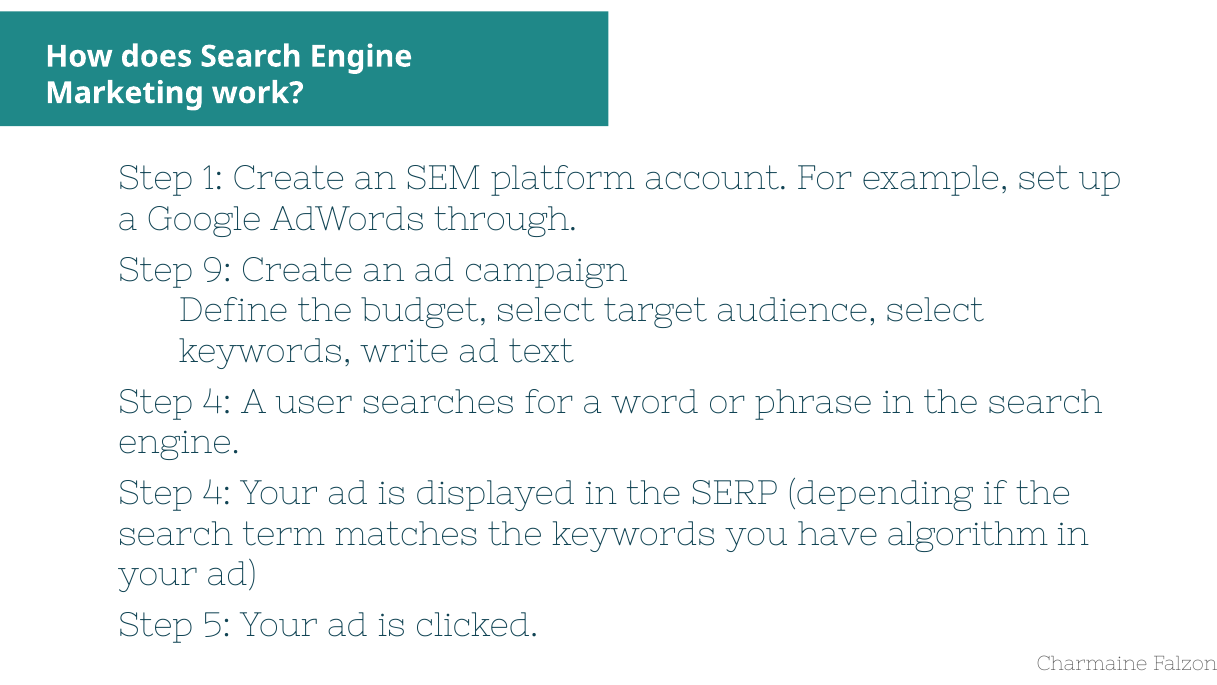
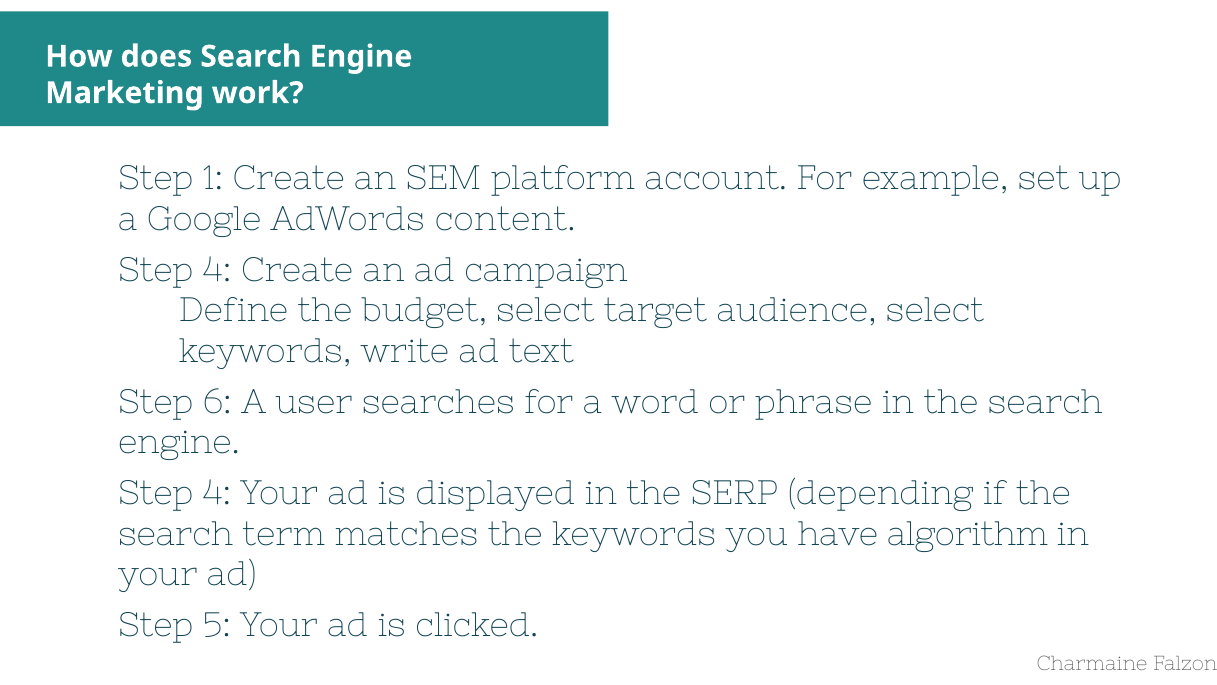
through: through -> content
9 at (217, 270): 9 -> 4
4 at (217, 402): 4 -> 6
